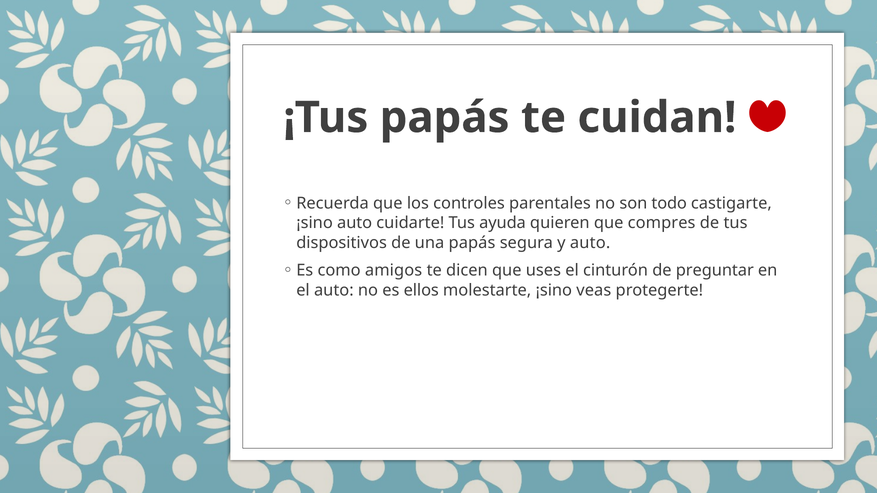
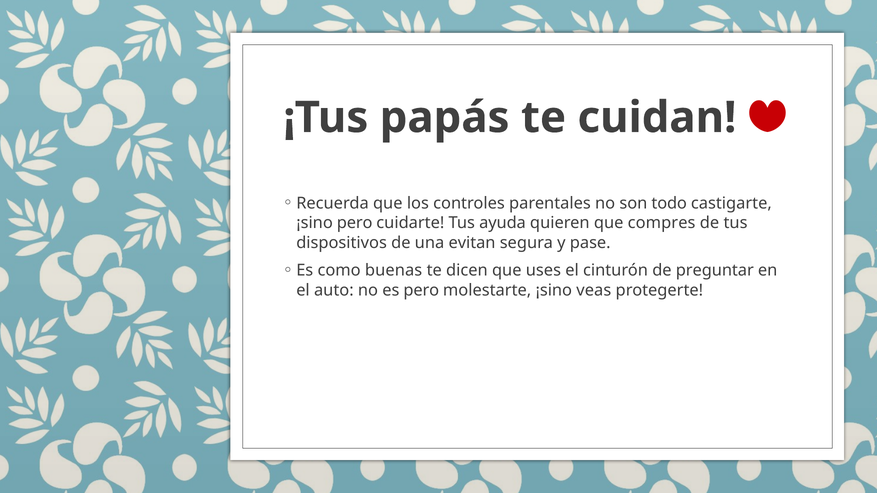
¡sino auto: auto -> pero
una papás: papás -> evitan
y auto: auto -> pase
amigos: amigos -> buenas
es ellos: ellos -> pero
